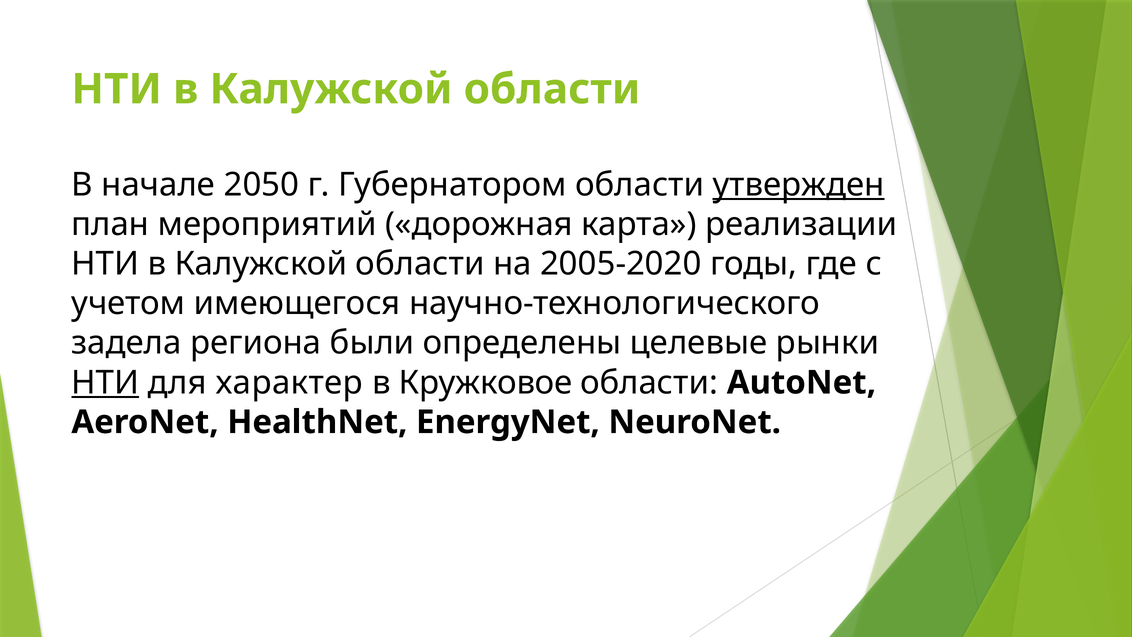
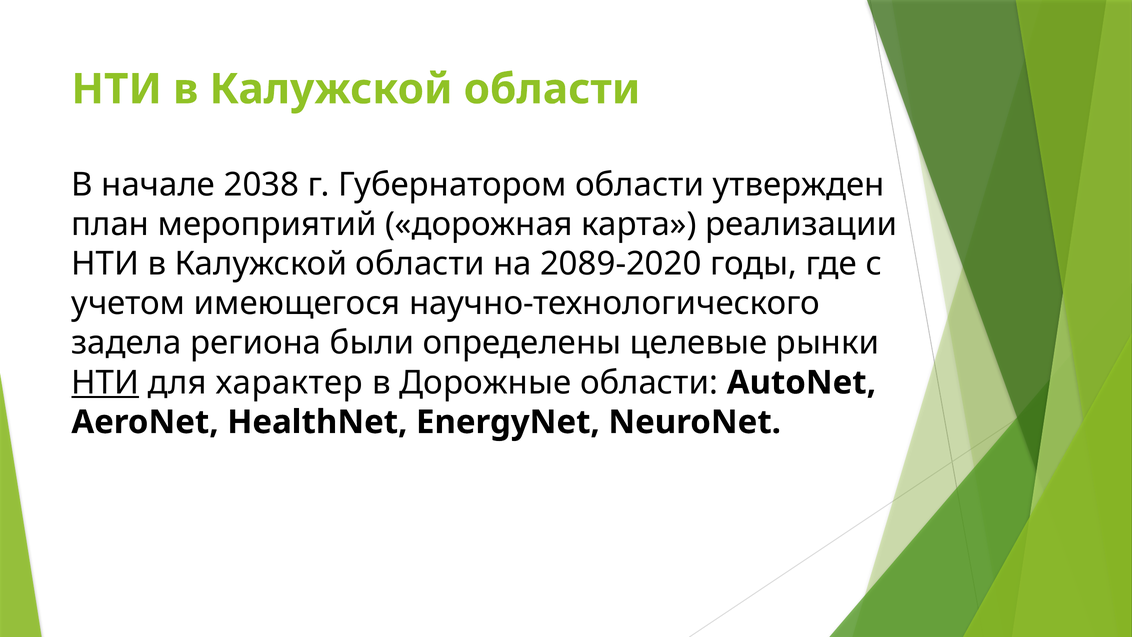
2050: 2050 -> 2038
утвержден underline: present -> none
2005-2020: 2005-2020 -> 2089-2020
Кружковое: Кружковое -> Дорожные
